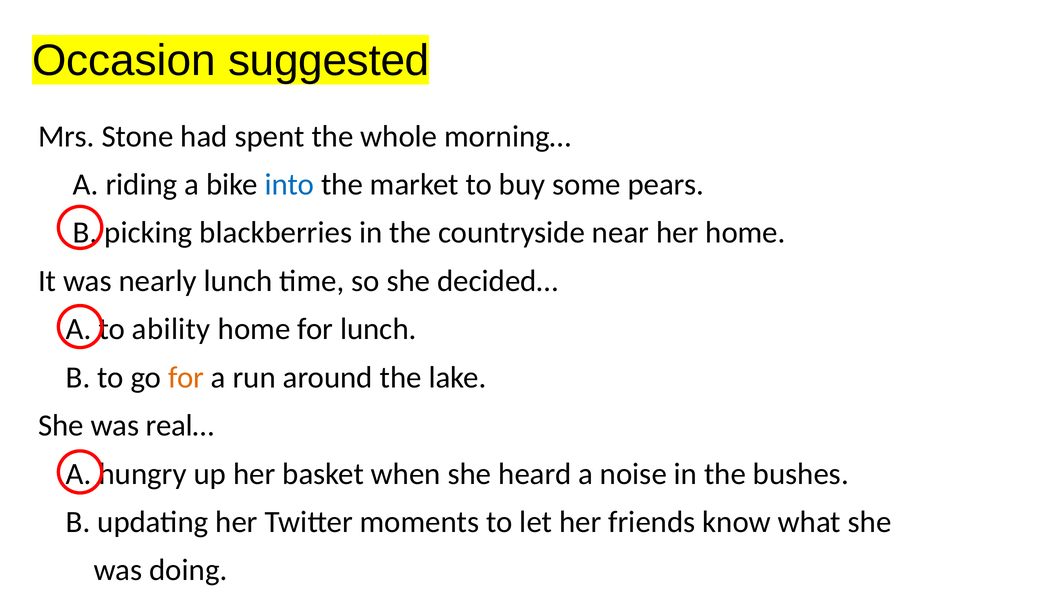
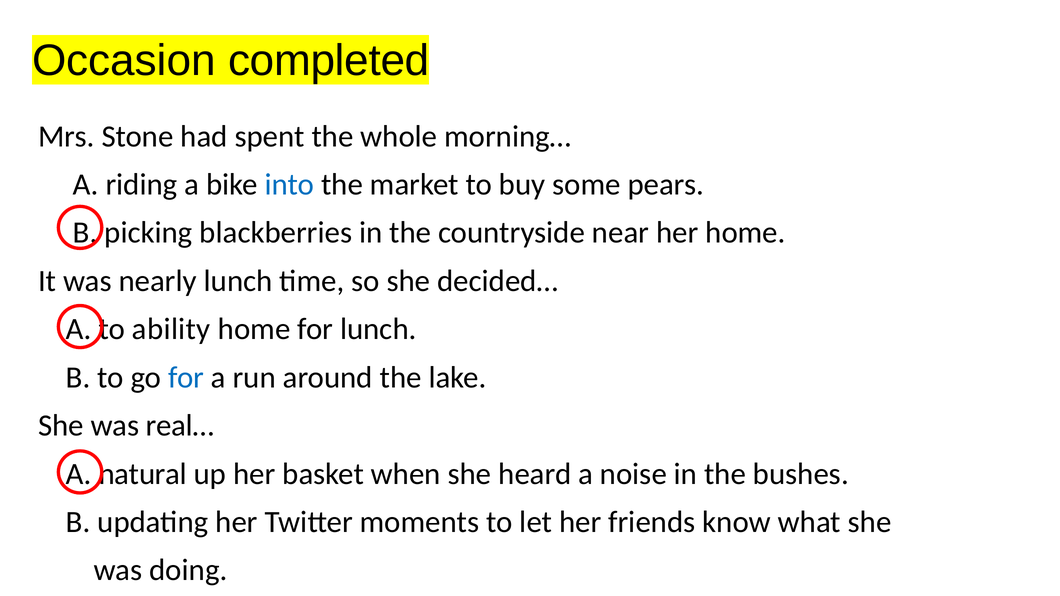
suggested: suggested -> completed
for at (186, 378) colour: orange -> blue
hungry: hungry -> natural
